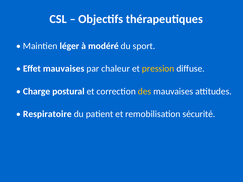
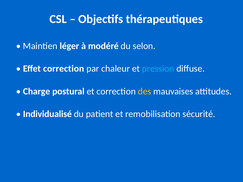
sport: sport -> selon
Effet mauvaises: mauvaises -> correction
pression colour: yellow -> light blue
Respiratoire: Respiratoire -> Individualisé
